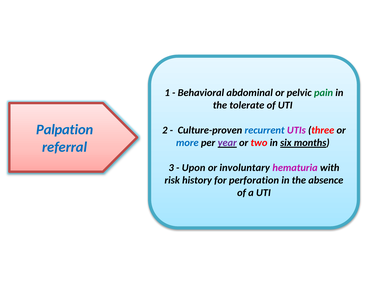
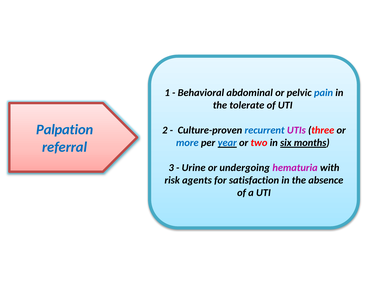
pain colour: green -> blue
year colour: purple -> blue
Upon: Upon -> Urine
involuntary: involuntary -> undergoing
history: history -> agents
perforation: perforation -> satisfaction
